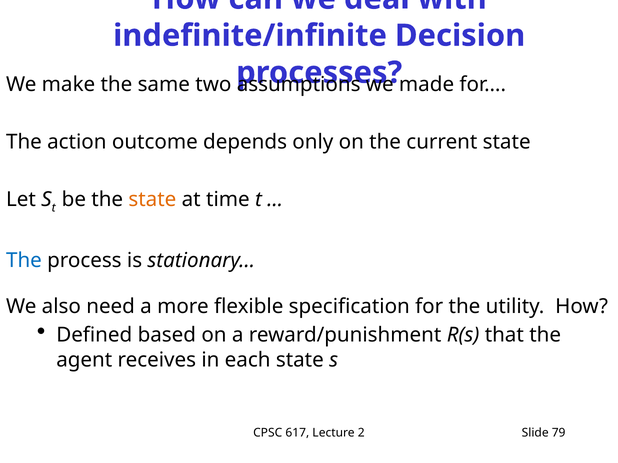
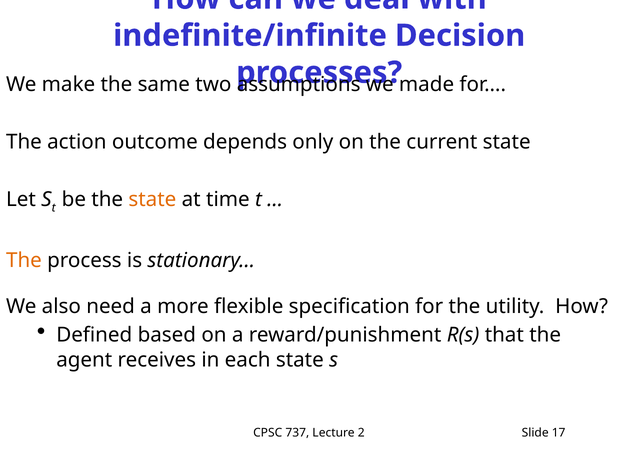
The at (24, 261) colour: blue -> orange
617: 617 -> 737
79: 79 -> 17
